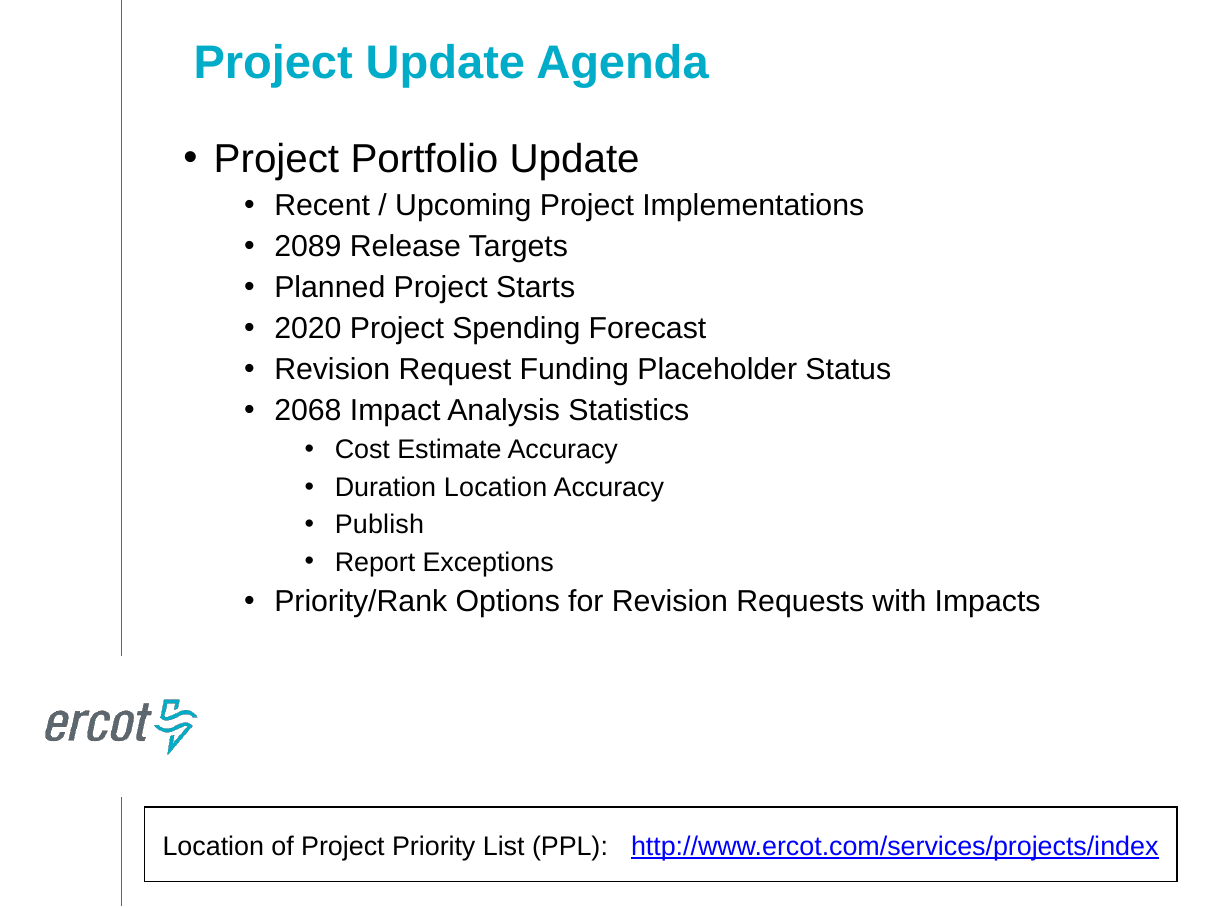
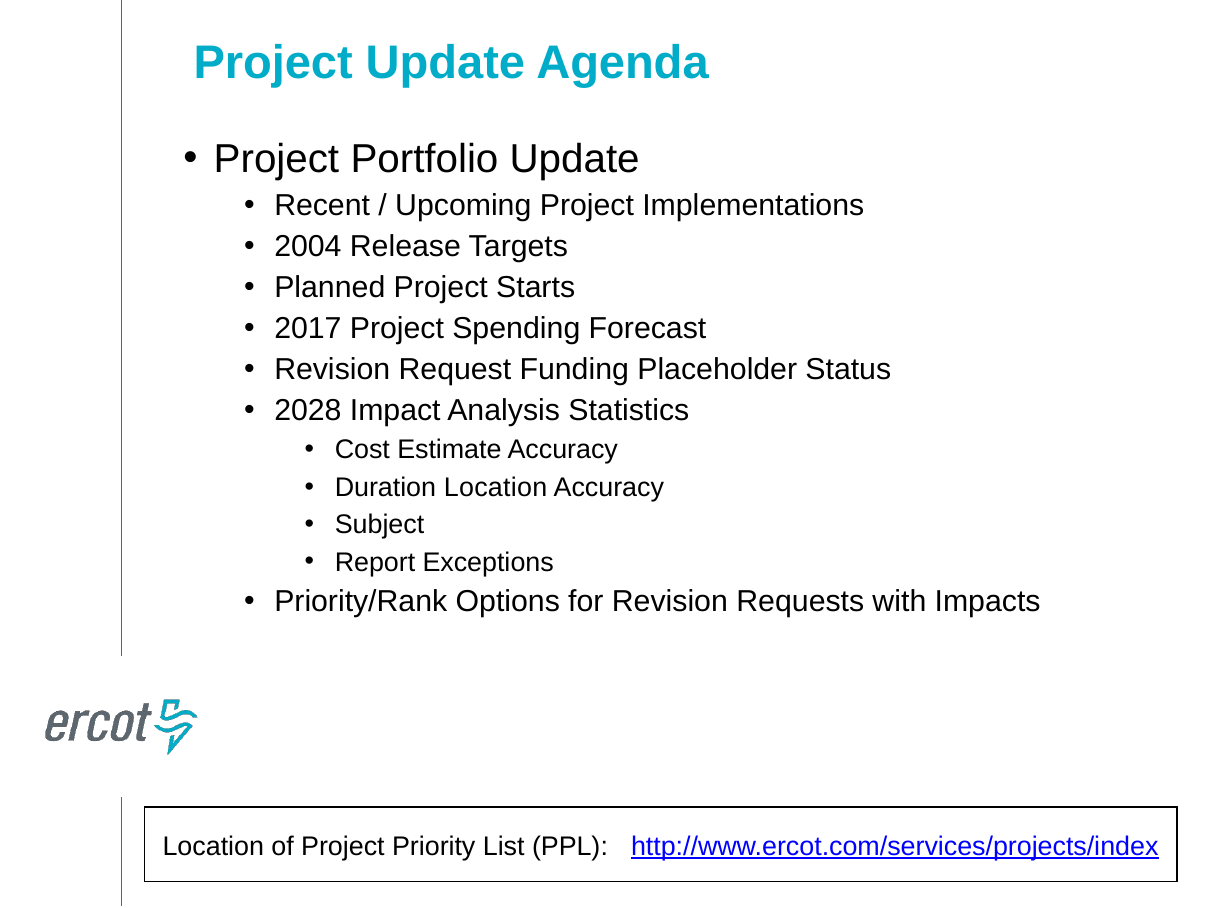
2089: 2089 -> 2004
2020: 2020 -> 2017
2068: 2068 -> 2028
Publish: Publish -> Subject
